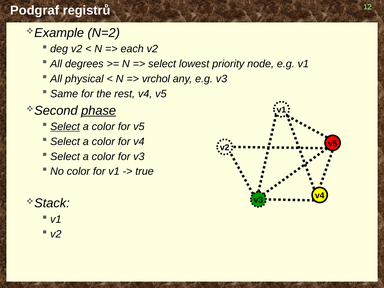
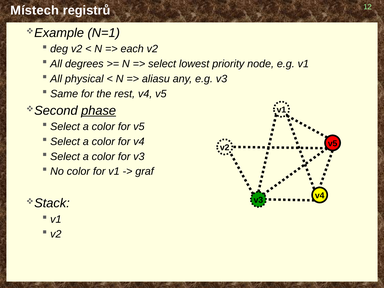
Podgraf: Podgraf -> Místech
N=2: N=2 -> N=1
vrchol: vrchol -> aliasu
Select at (65, 127) underline: present -> none
true: true -> graf
